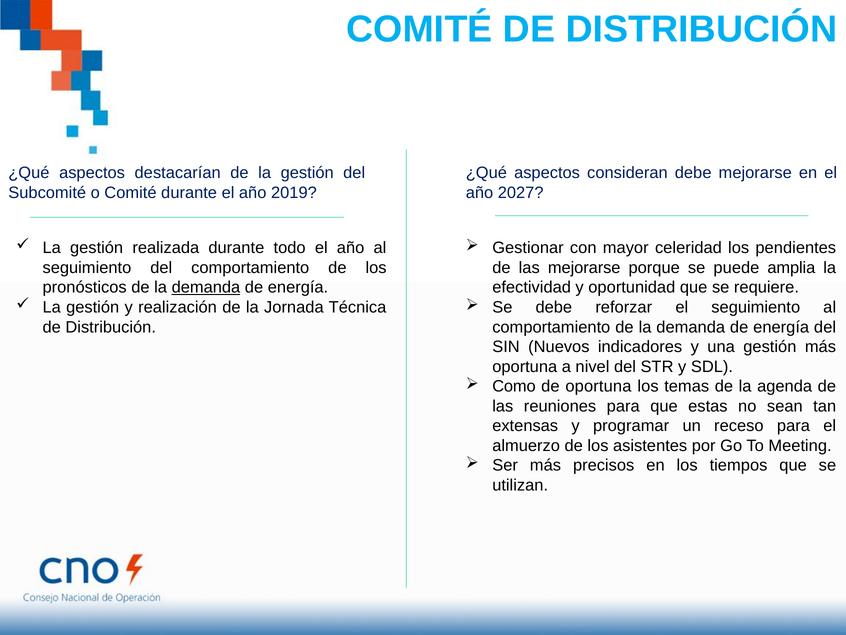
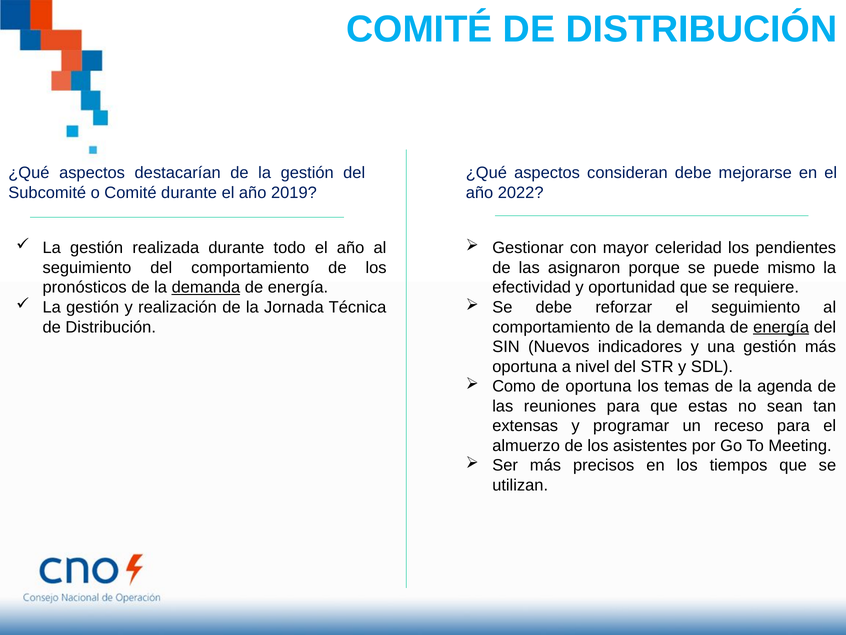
2027: 2027 -> 2022
las mejorarse: mejorarse -> asignaron
amplia: amplia -> mismo
energía at (781, 327) underline: none -> present
